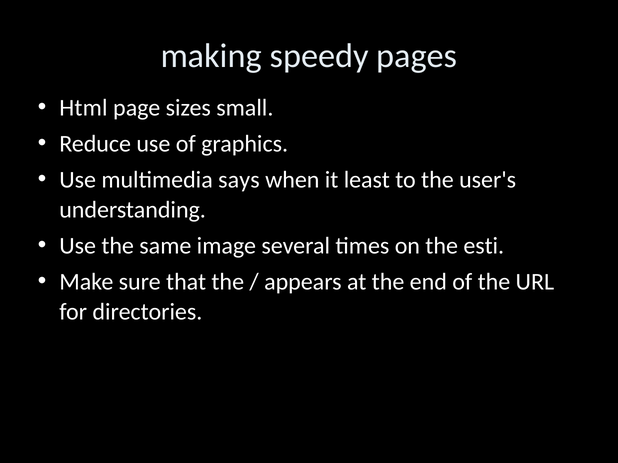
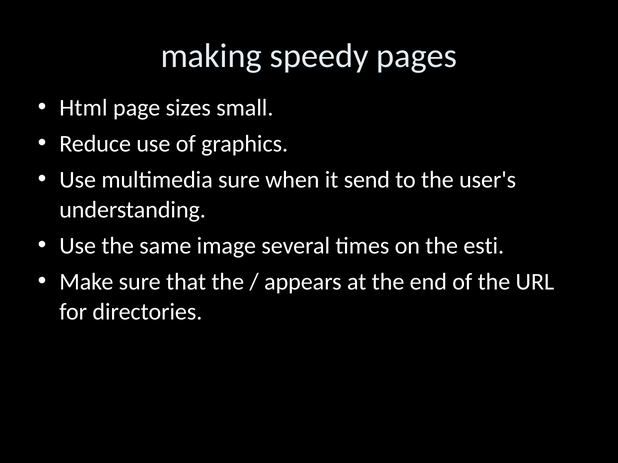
multimedia says: says -> sure
least: least -> send
